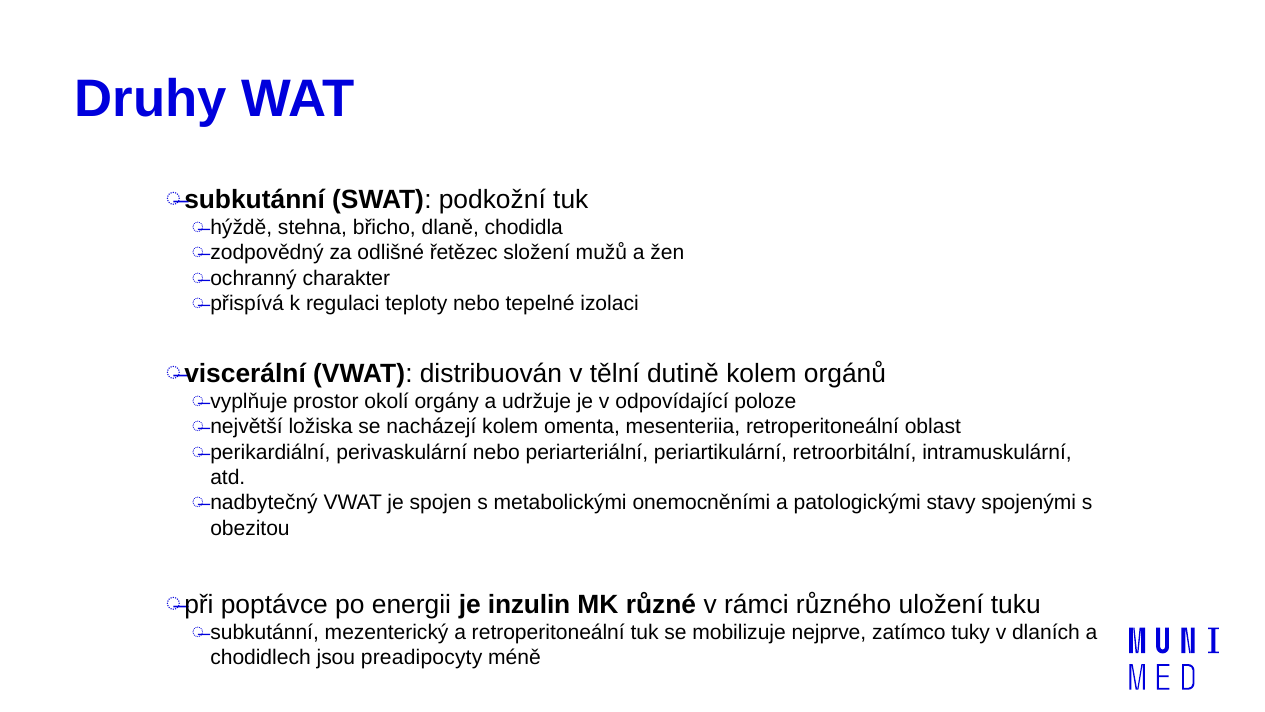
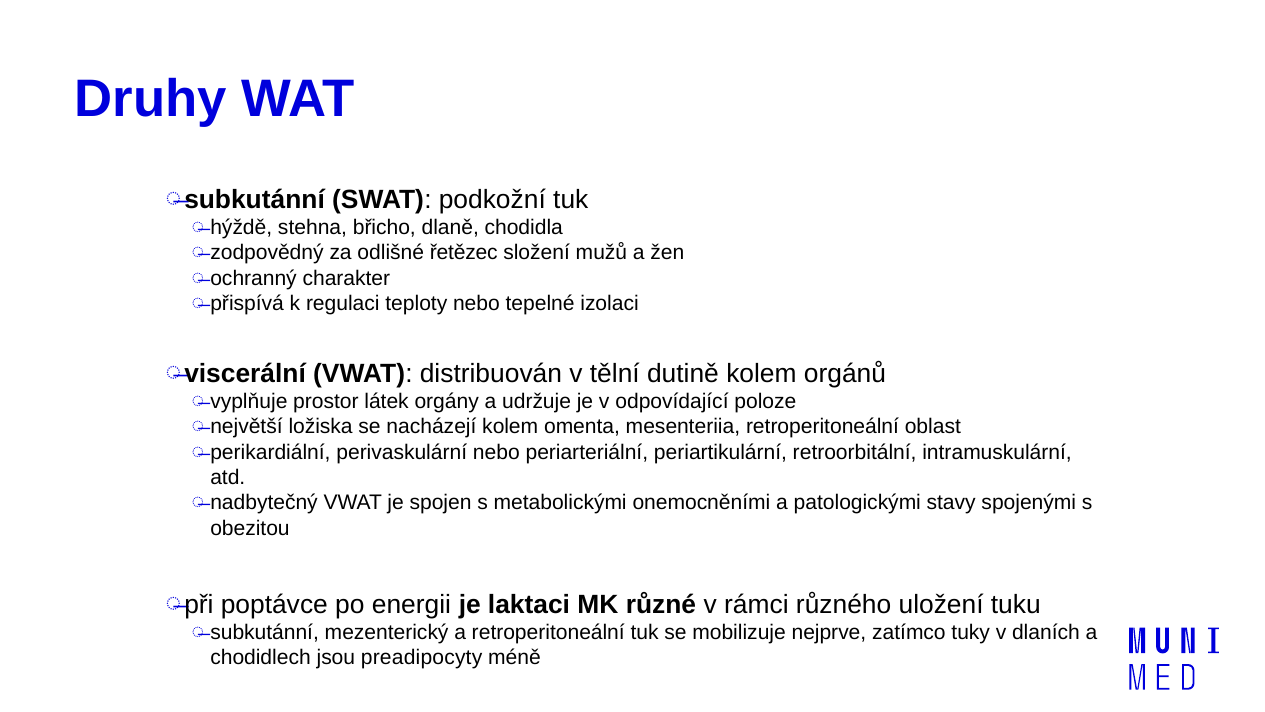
okolí: okolí -> látek
inzulin: inzulin -> laktaci
